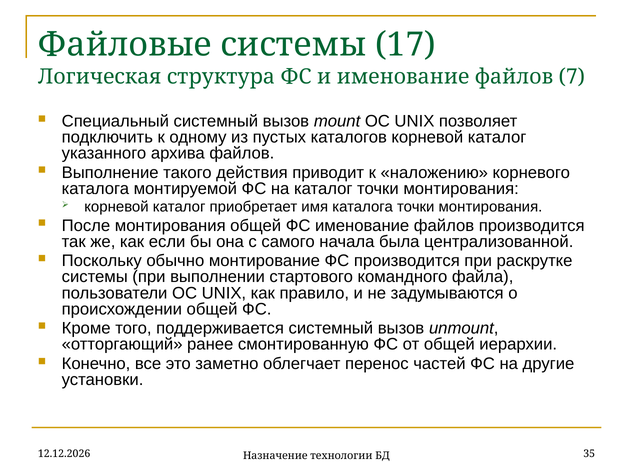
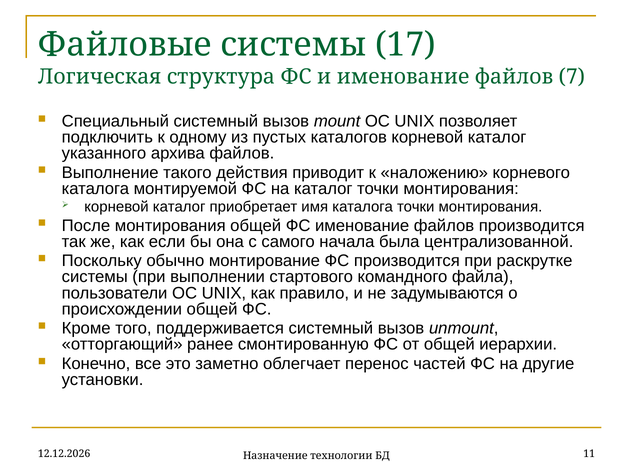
35: 35 -> 11
